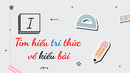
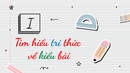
kiểu colour: black -> green
